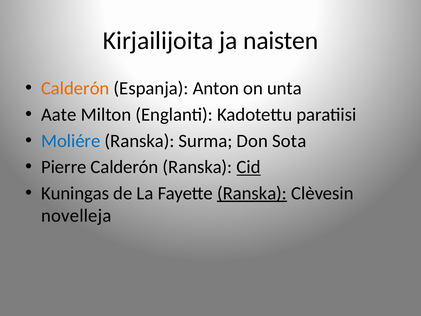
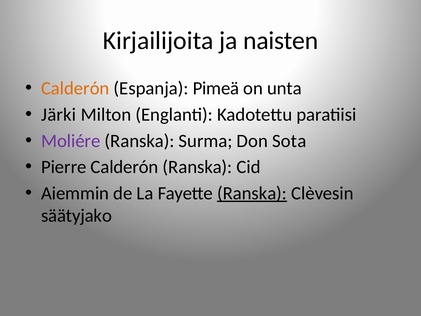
Anton: Anton -> Pimeä
Aate: Aate -> Järki
Moliére colour: blue -> purple
Cid underline: present -> none
Kuningas: Kuningas -> Aiemmin
novelleja: novelleja -> säätyjako
